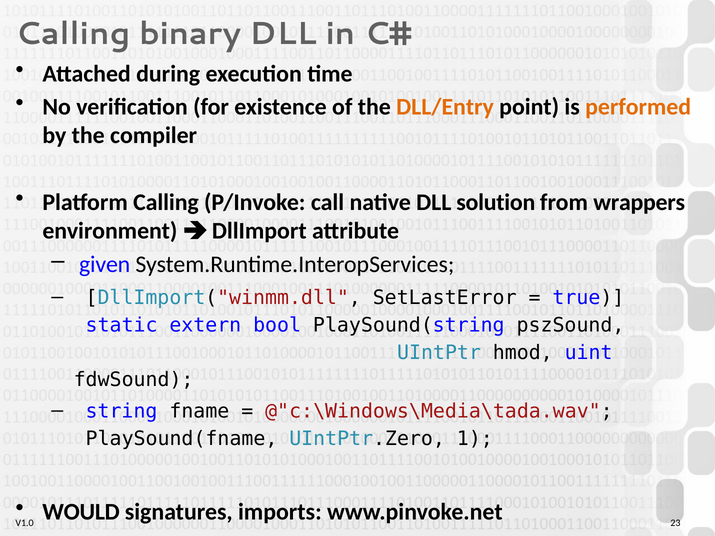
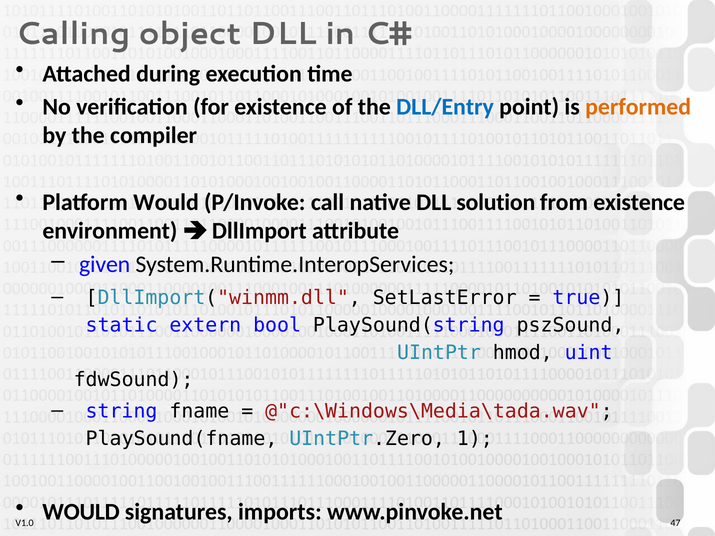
binary: binary -> object
DLL/Entry colour: orange -> blue
Platform Calling: Calling -> Would
from wrappers: wrappers -> existence
23: 23 -> 47
